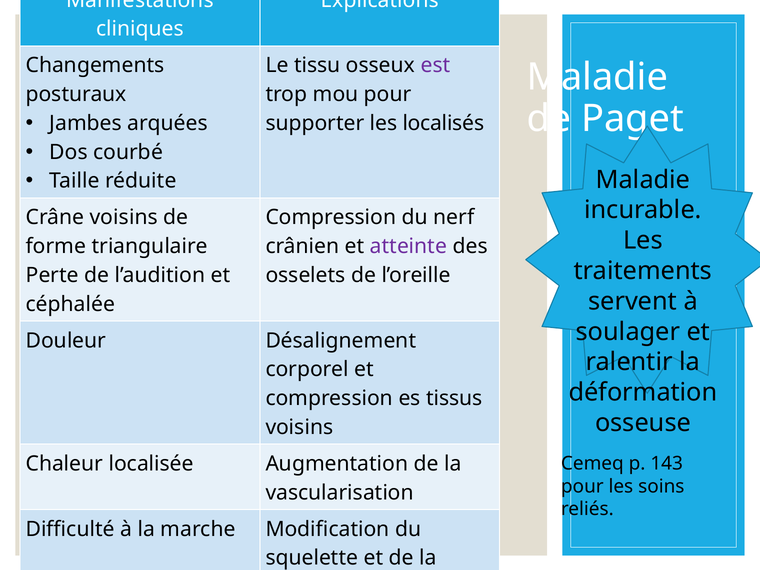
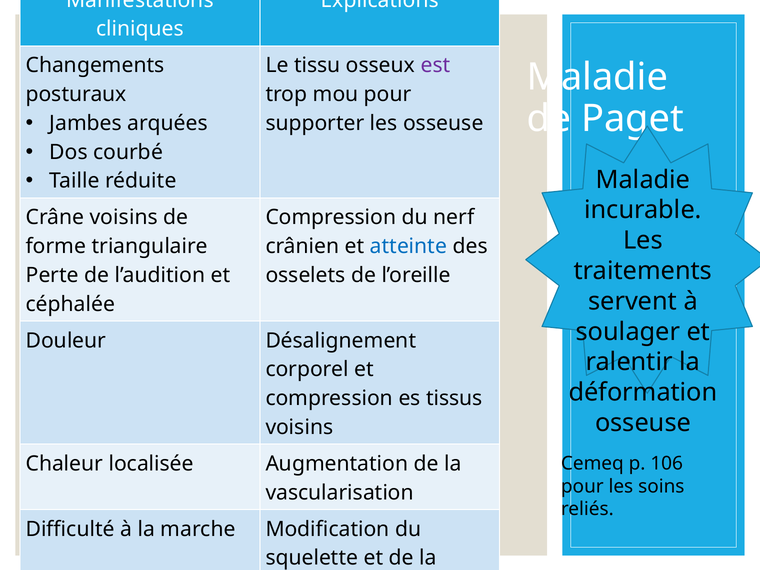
les localisés: localisés -> osseuse
atteinte colour: purple -> blue
143: 143 -> 106
